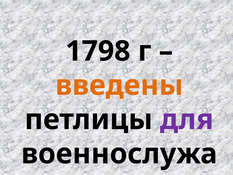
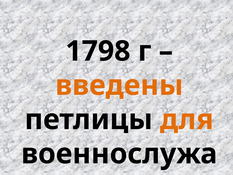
для colour: purple -> orange
